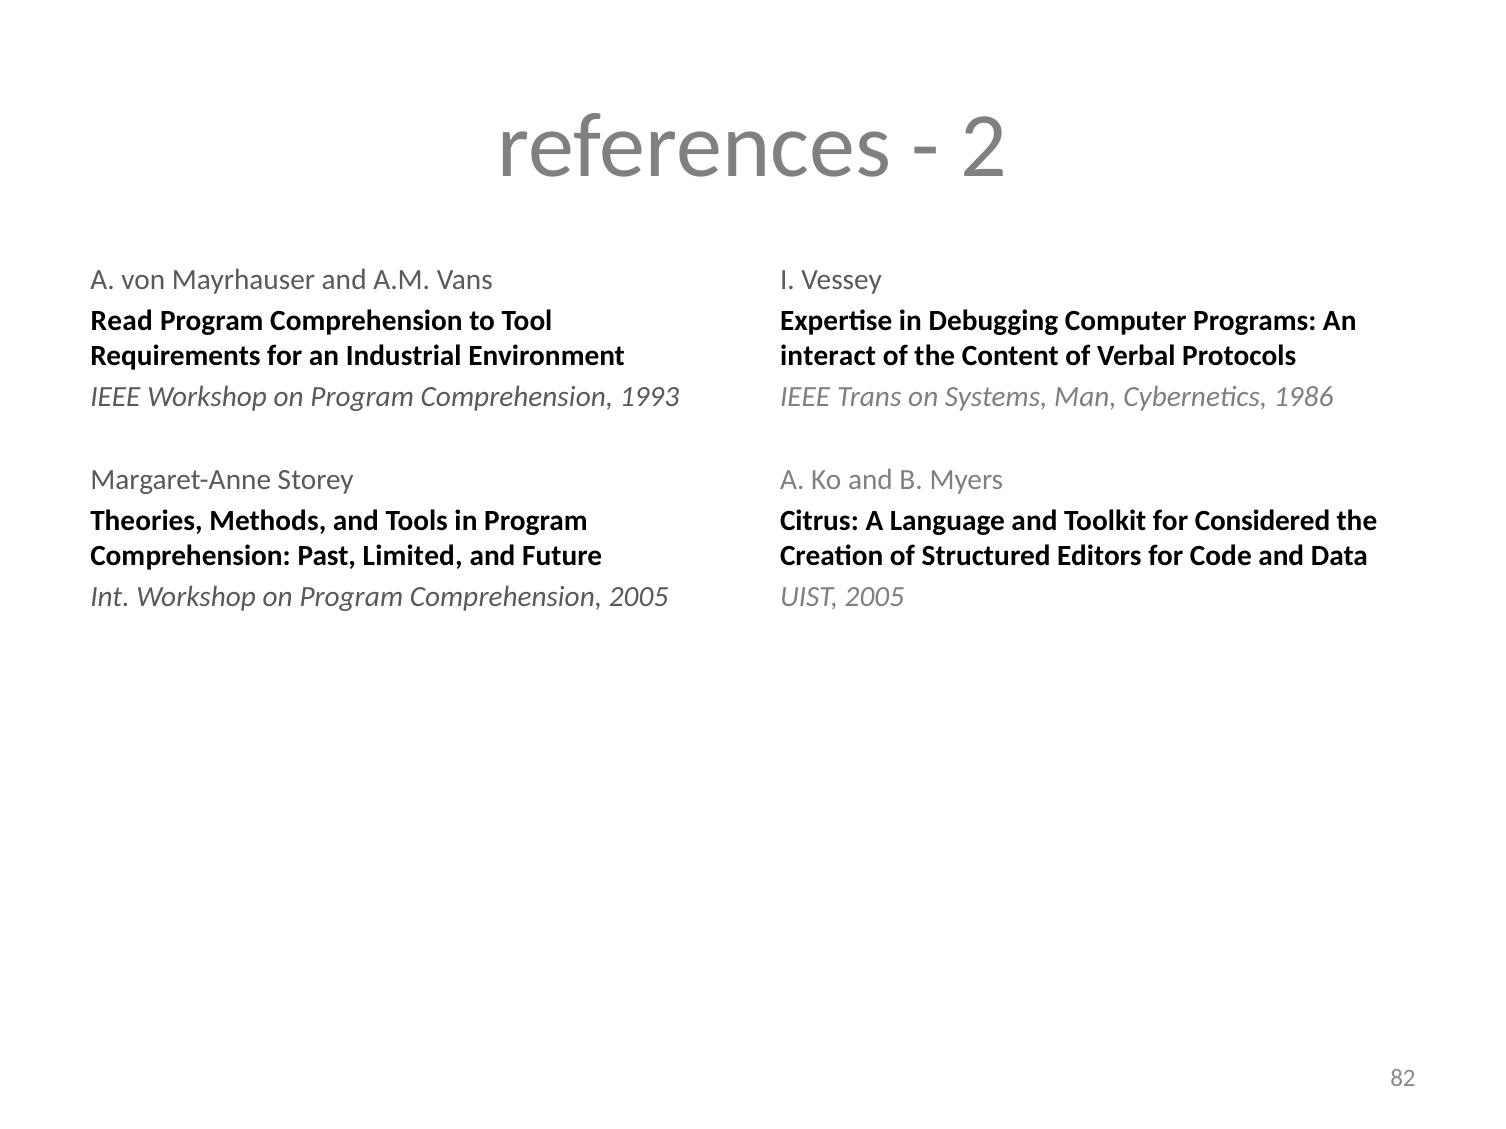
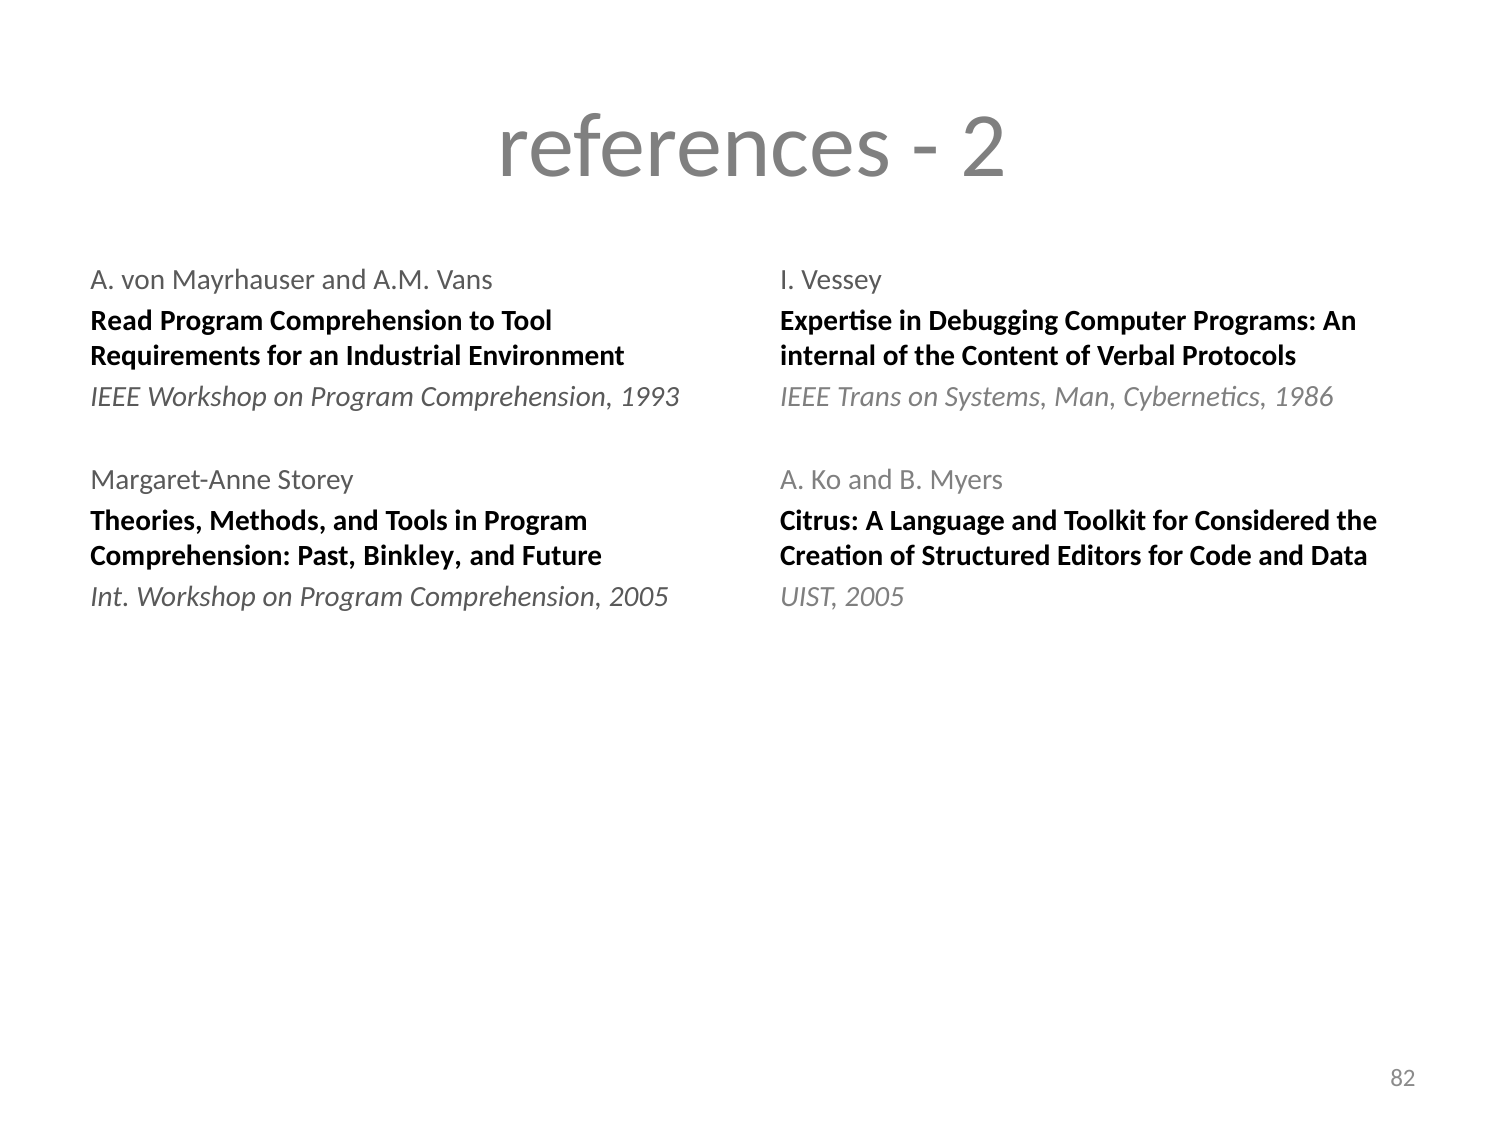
interact: interact -> internal
Limited: Limited -> Binkley
